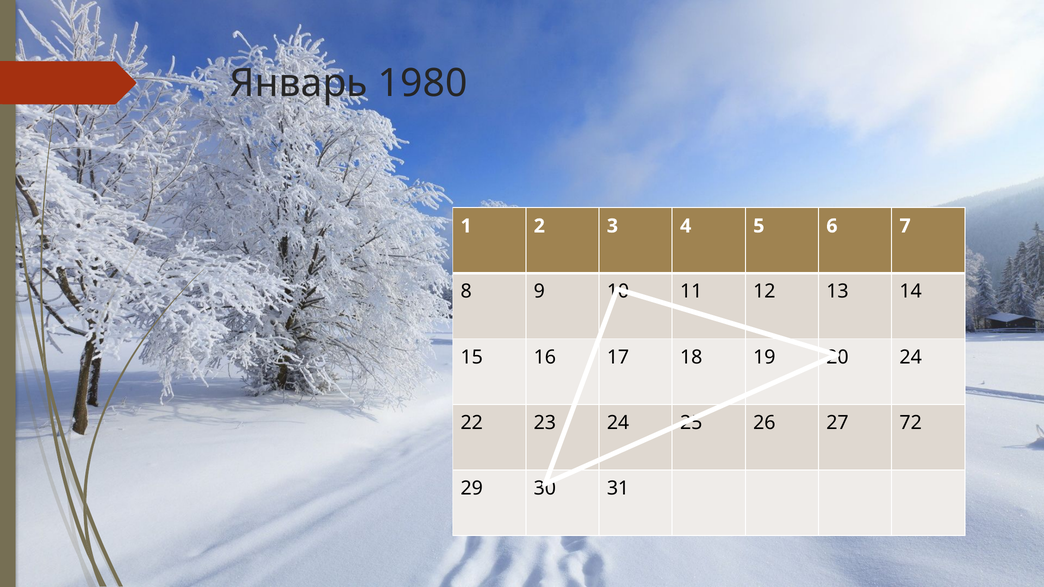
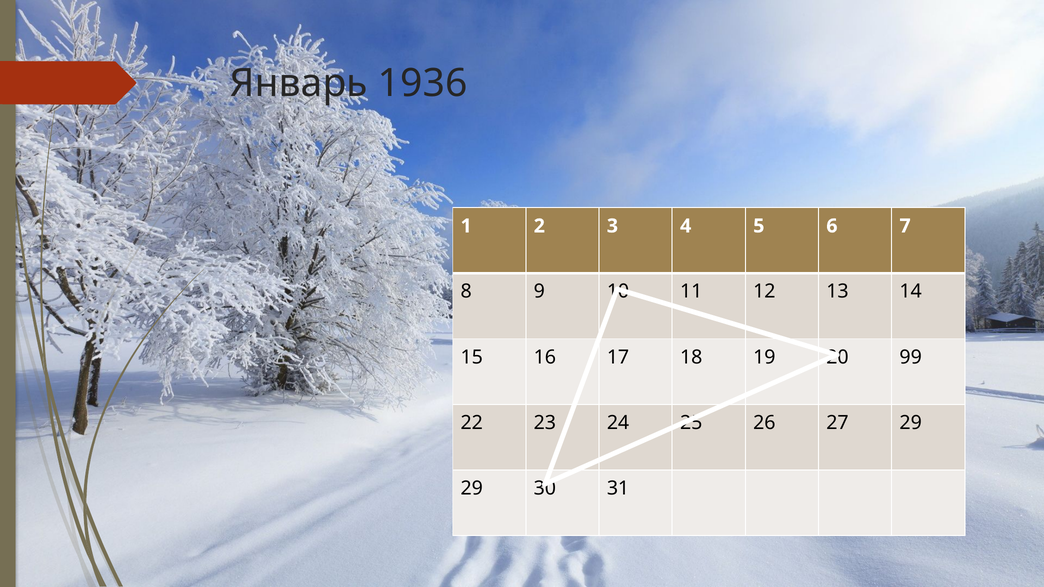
1980: 1980 -> 1936
24 at (911, 357): 24 -> 99
72 at (911, 423): 72 -> 29
